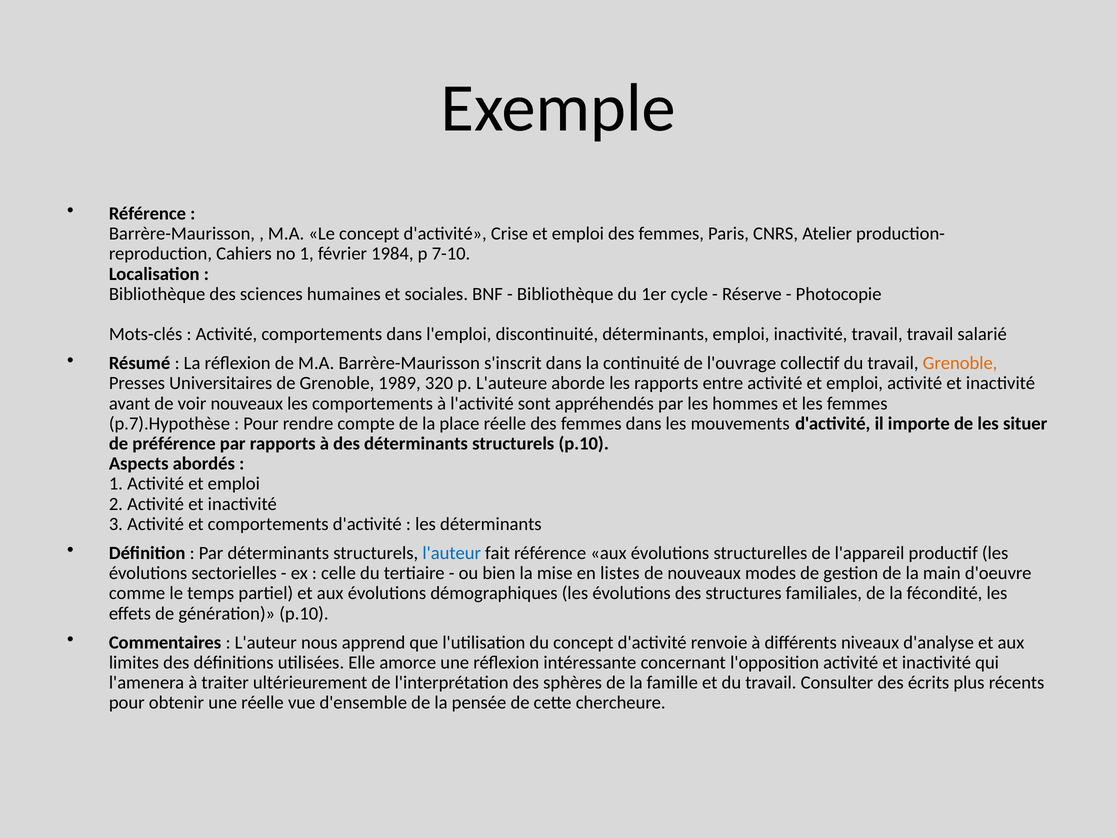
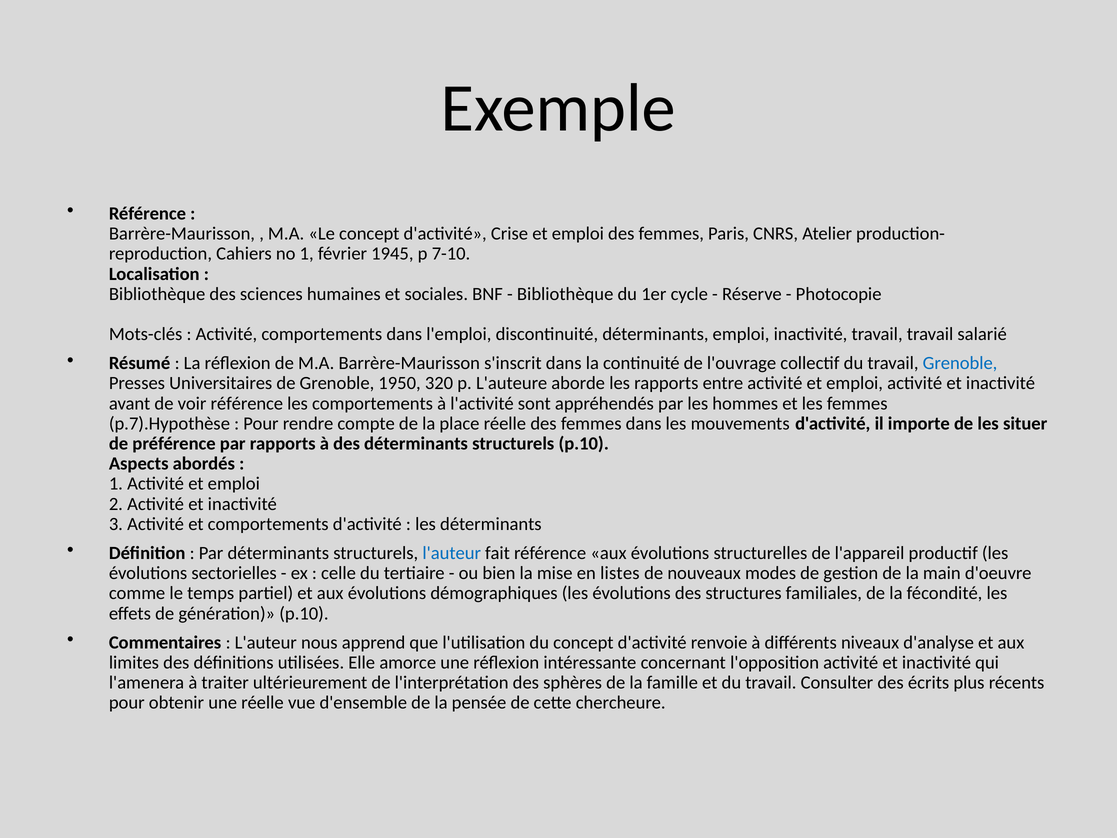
1984: 1984 -> 1945
Grenoble at (960, 363) colour: orange -> blue
1989: 1989 -> 1950
voir nouveaux: nouveaux -> référence
